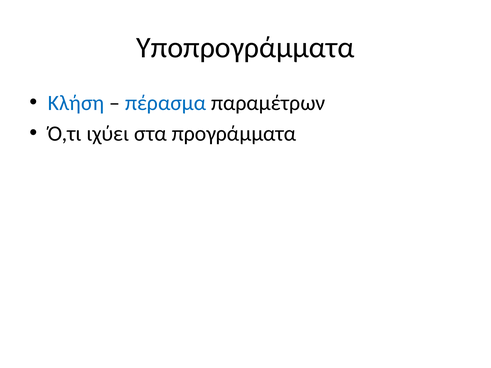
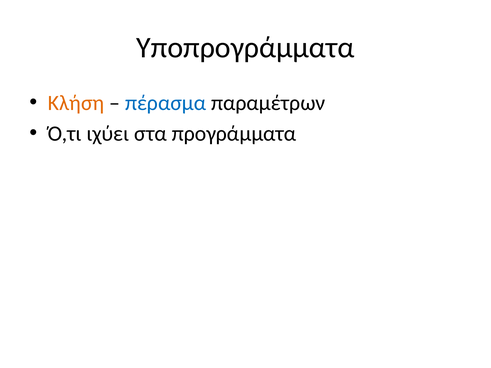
Κλήση colour: blue -> orange
